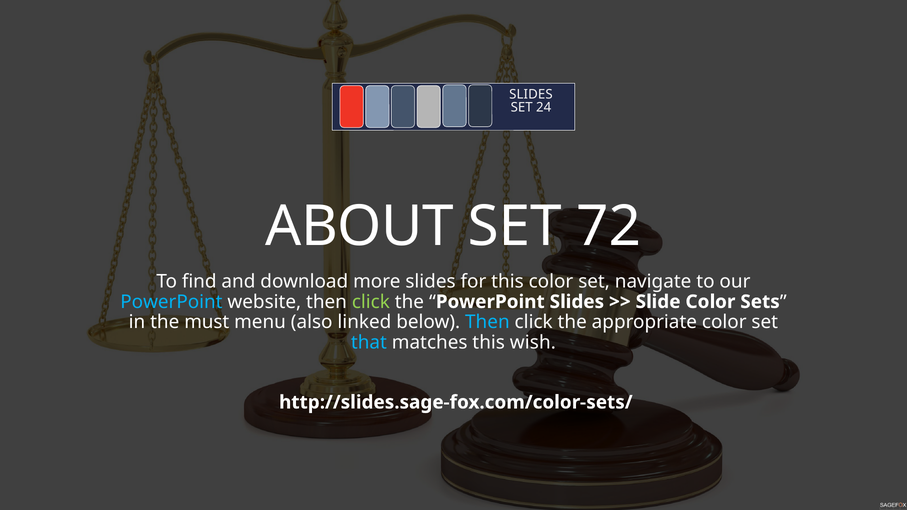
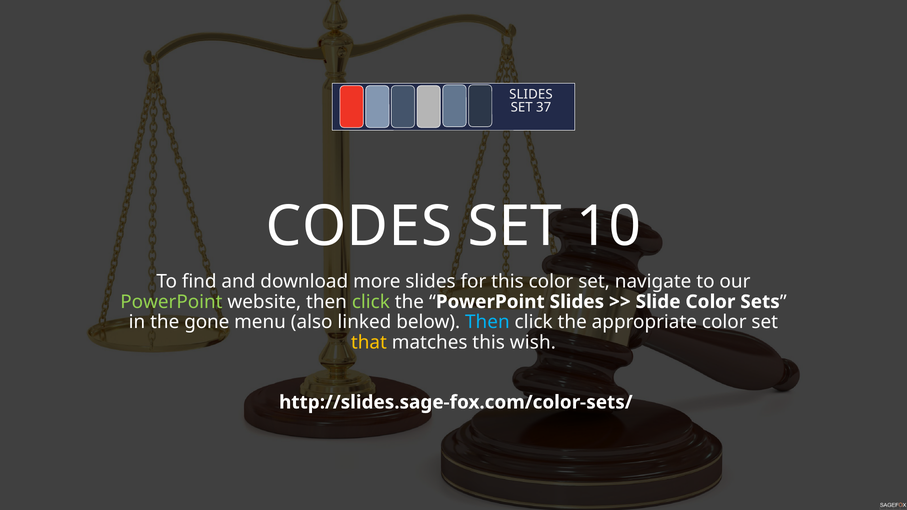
24: 24 -> 37
ABOUT: ABOUT -> CODES
72: 72 -> 10
PowerPoint at (171, 302) colour: light blue -> light green
must: must -> gone
that colour: light blue -> yellow
